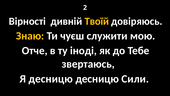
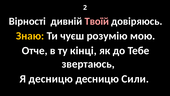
Твоїй colour: yellow -> pink
служити: служити -> розумію
іноді: іноді -> кінці
